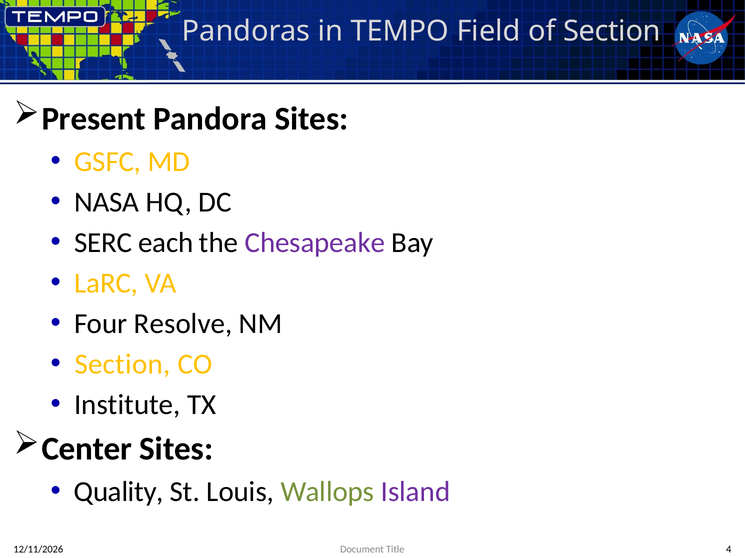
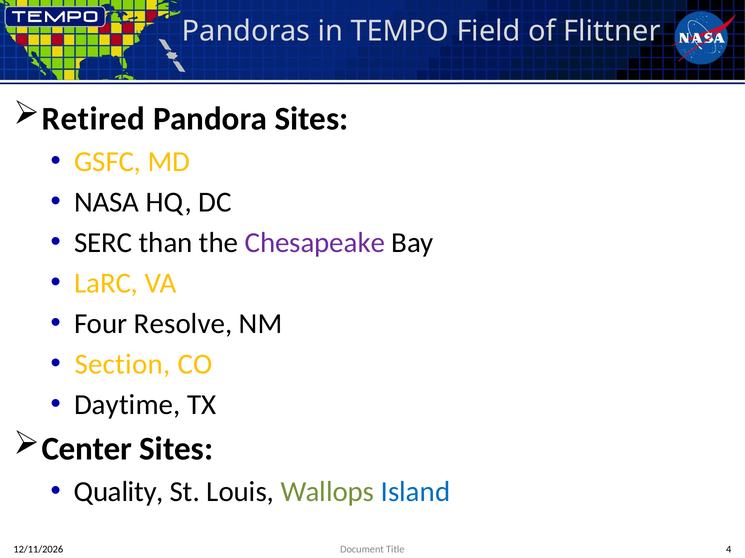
of Section: Section -> Flittner
Present: Present -> Retired
each: each -> than
Institute: Institute -> Daytime
Island colour: purple -> blue
